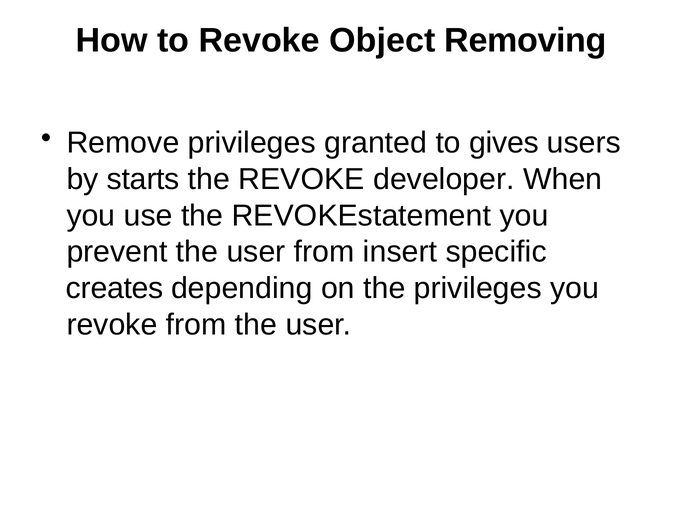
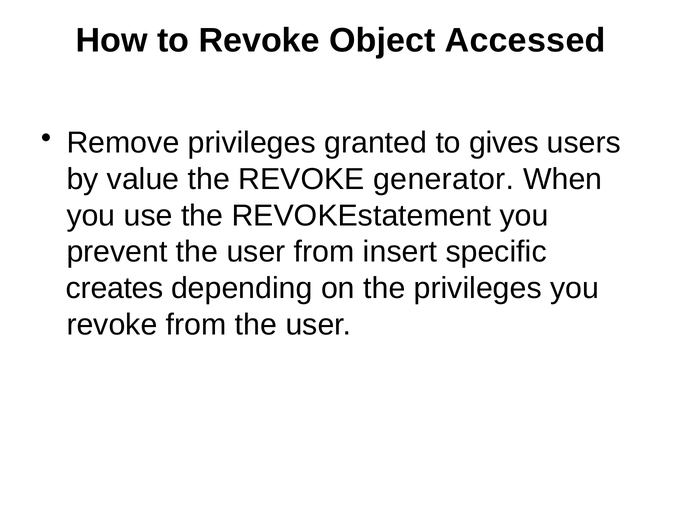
Removing: Removing -> Accessed
starts: starts -> value
developer: developer -> generator
